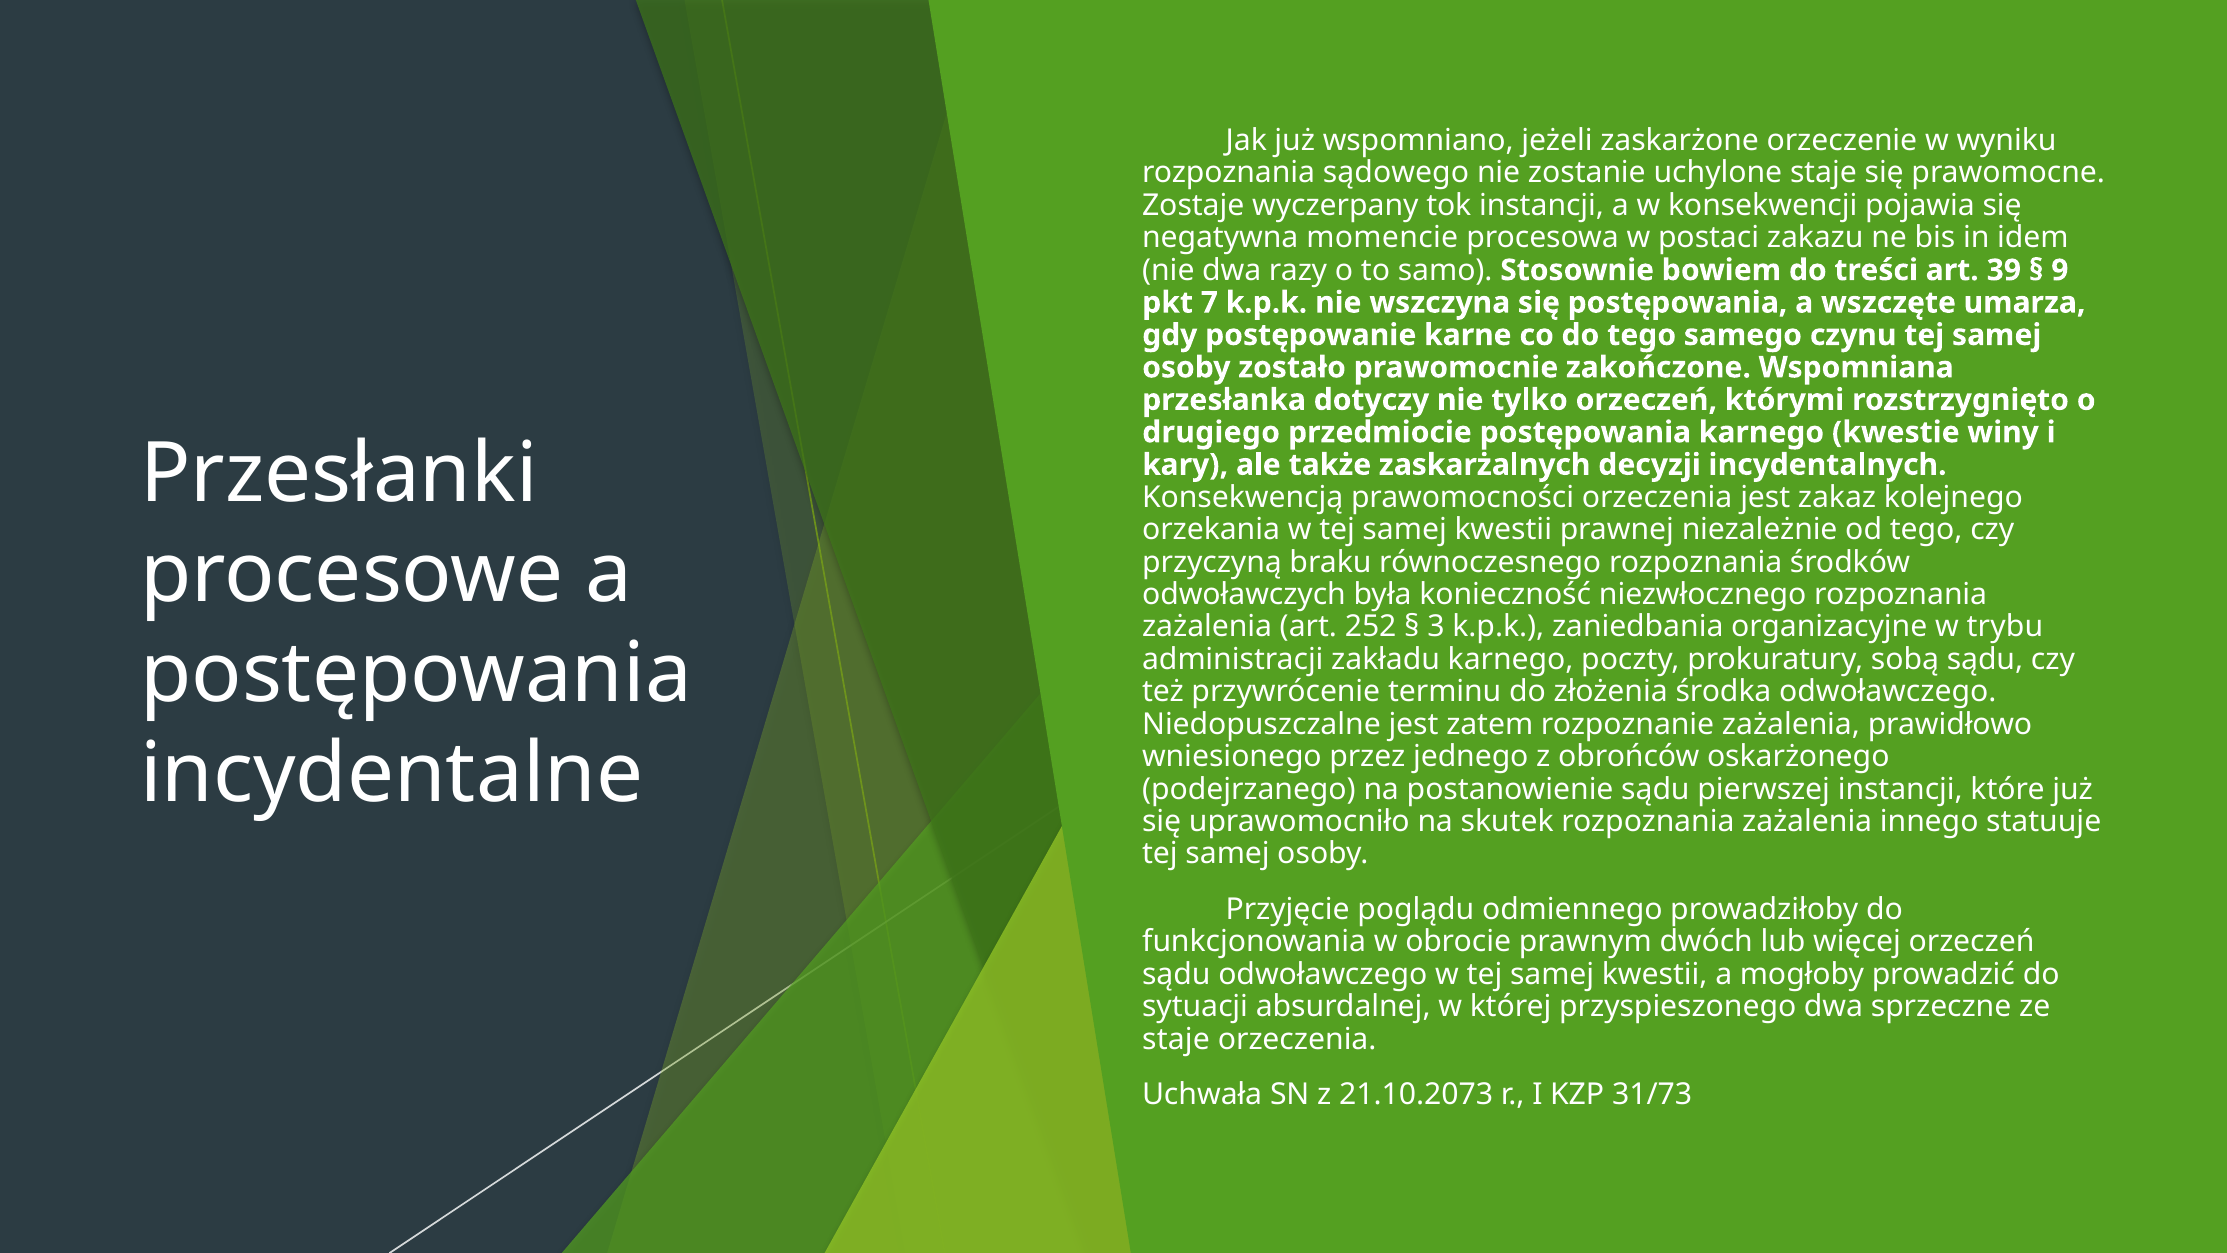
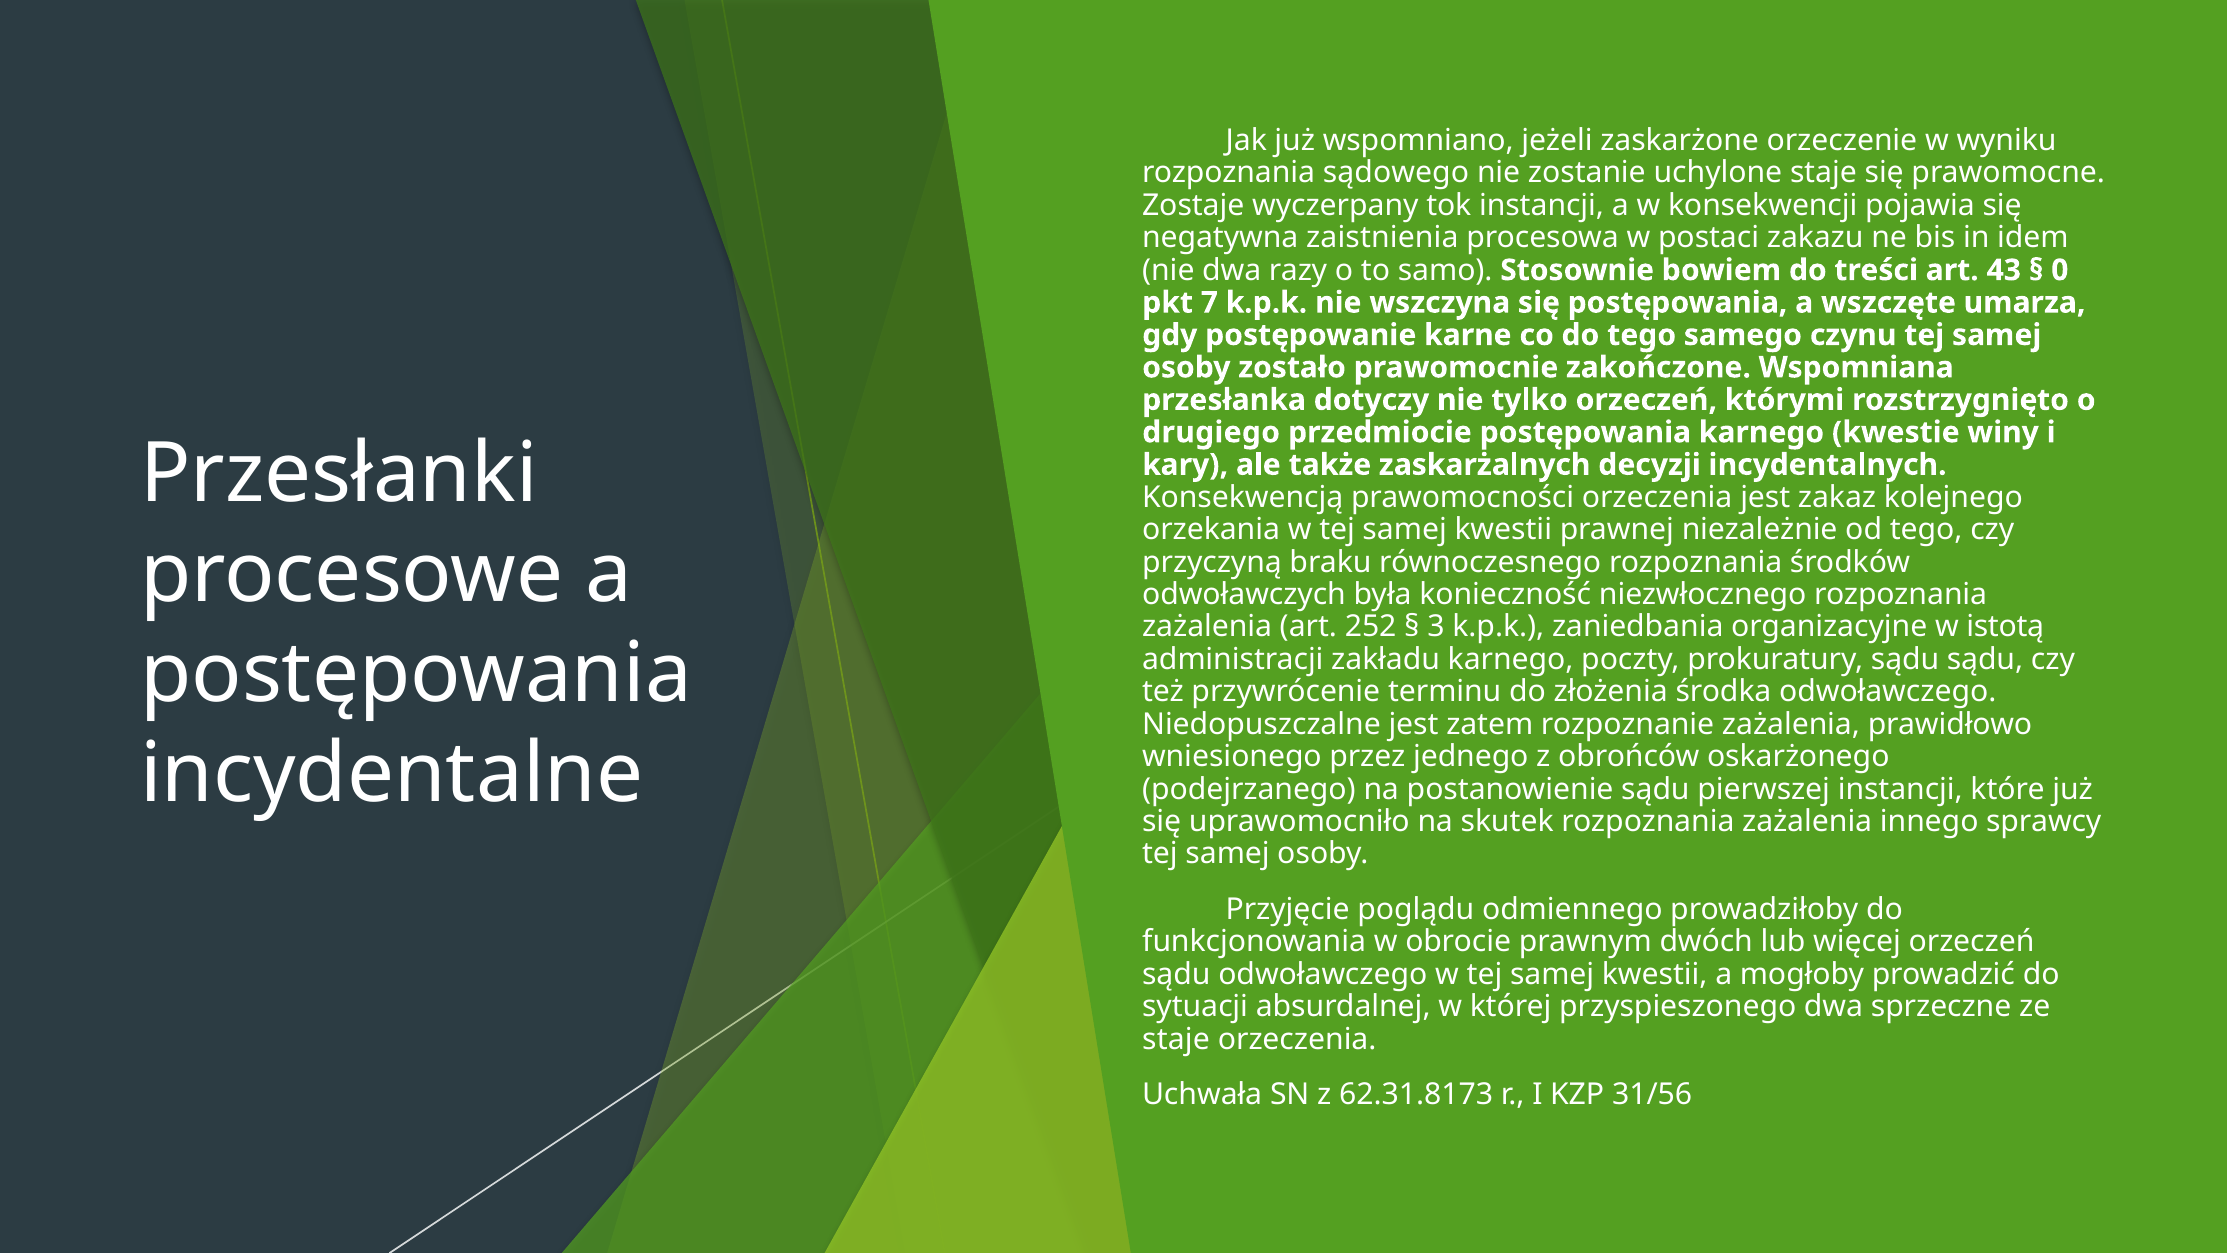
momencie: momencie -> zaistnienia
39: 39 -> 43
9: 9 -> 0
trybu: trybu -> istotą
prokuratury sobą: sobą -> sądu
statuuje: statuuje -> sprawcy
21.10.2073: 21.10.2073 -> 62.31.8173
31/73: 31/73 -> 31/56
